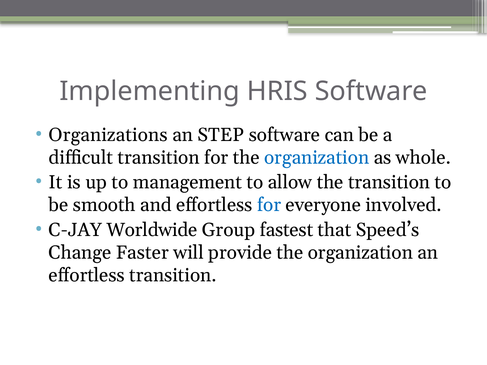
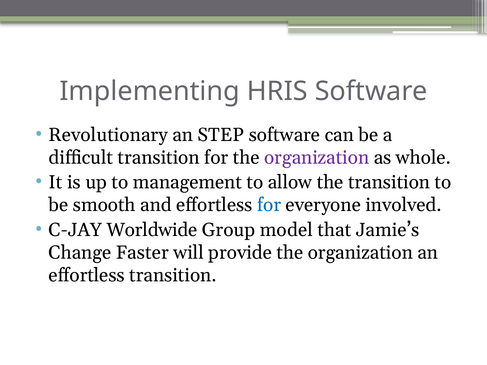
Organizations: Organizations -> Revolutionary
organization at (317, 158) colour: blue -> purple
fastest: fastest -> model
Speed’s: Speed’s -> Jamie’s
